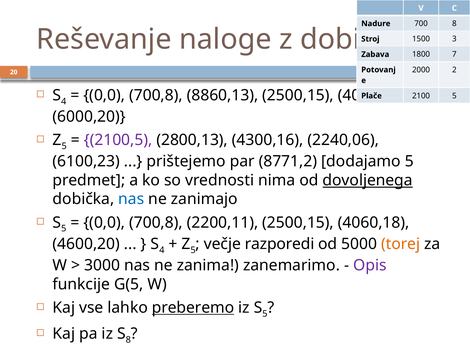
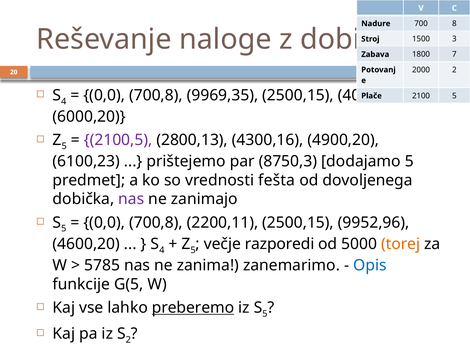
8860,13: 8860,13 -> 9969,35
2240,06: 2240,06 -> 4900,20
8771,2: 8771,2 -> 8750,3
nima: nima -> fešta
dovoljenega underline: present -> none
nas at (131, 199) colour: blue -> purple
4060,18: 4060,18 -> 9952,96
3000: 3000 -> 5785
Opis colour: purple -> blue
8 at (128, 339): 8 -> 2
